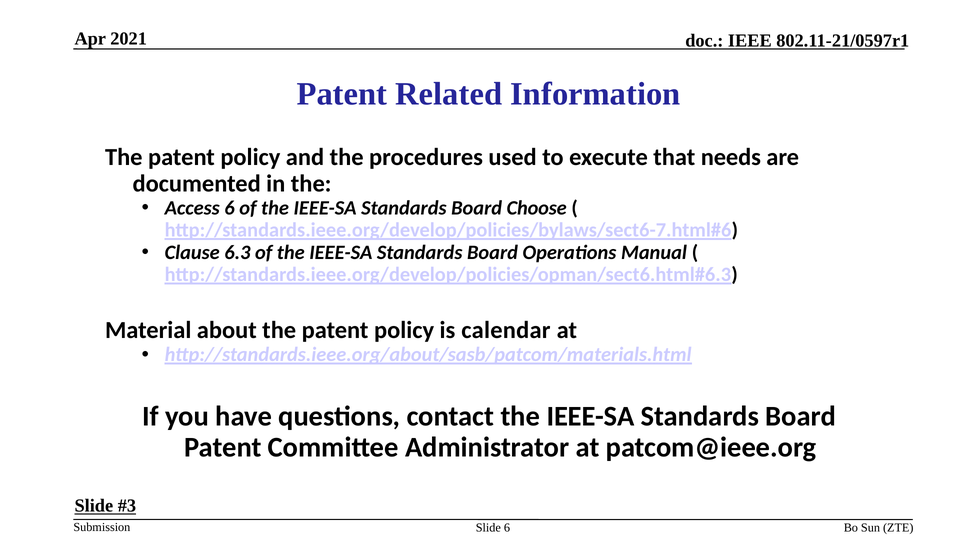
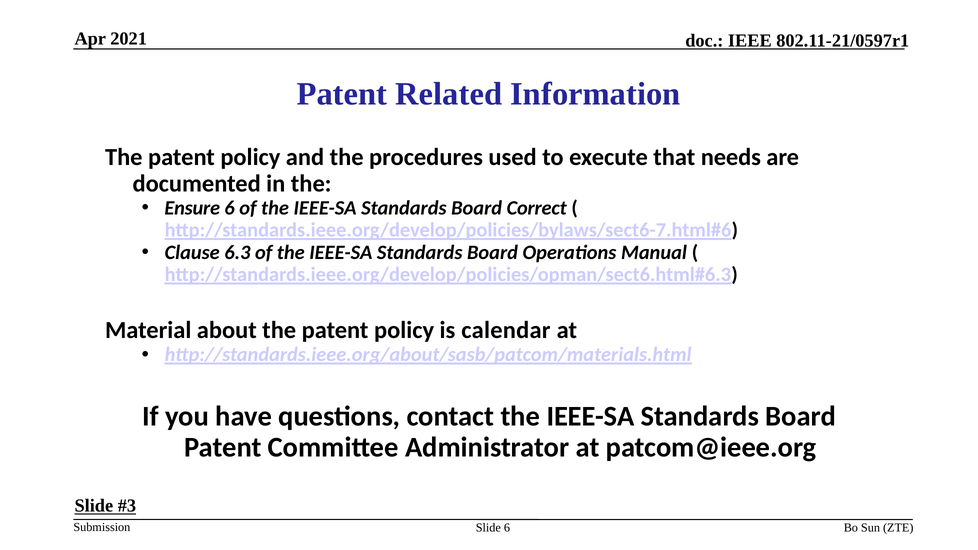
Access: Access -> Ensure
Choose: Choose -> Correct
